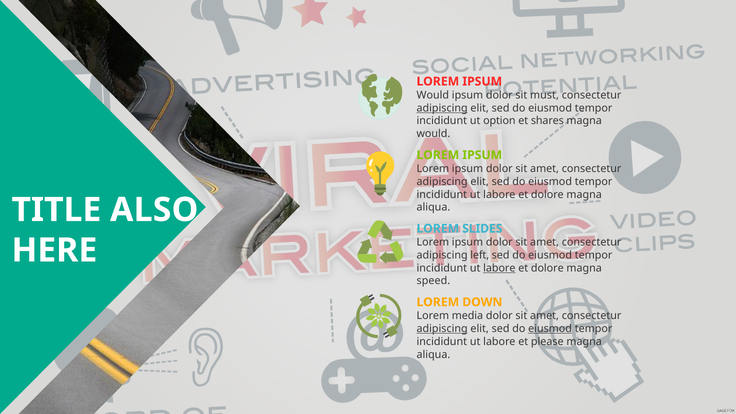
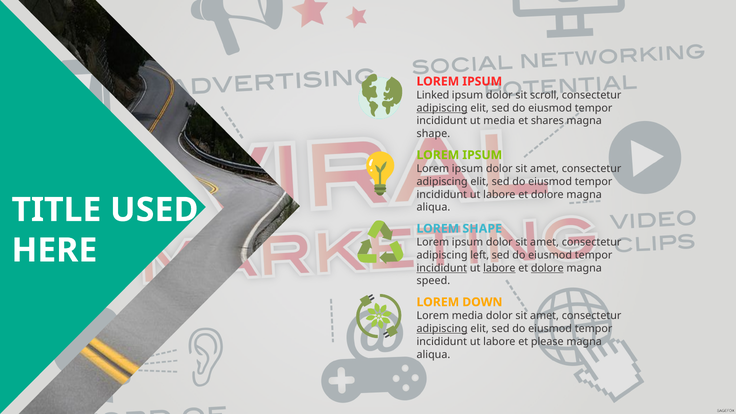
Would at (433, 95): Would -> Linked
must: must -> scroll
ut option: option -> media
would at (433, 134): would -> shape
ALSO: ALSO -> USED
LOREM SLIDES: SLIDES -> SHAPE
incididunt at (442, 268) underline: none -> present
dolore at (547, 268) underline: none -> present
eiusmod at (550, 329) underline: present -> none
